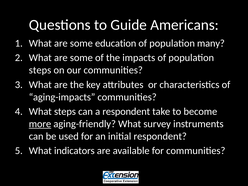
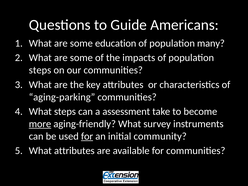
aging-impacts: aging-impacts -> aging-parking
a respondent: respondent -> assessment
for at (87, 136) underline: none -> present
initial respondent: respondent -> community
What indicators: indicators -> attributes
